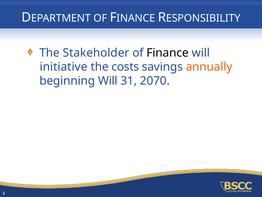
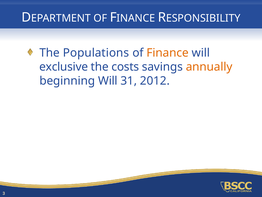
Stakeholder: Stakeholder -> Populations
Finance colour: black -> orange
initiative: initiative -> exclusive
2070: 2070 -> 2012
